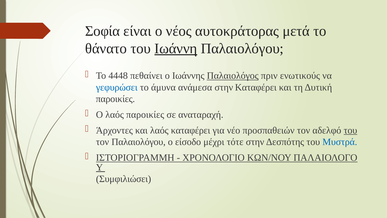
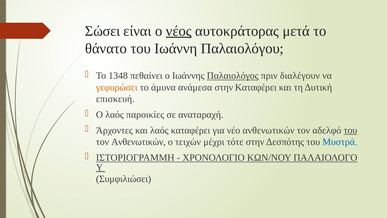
Σοφία: Σοφία -> Σώσει
νέος underline: none -> present
Ιωάννη underline: present -> none
4448: 4448 -> 1348
ενωτικούς: ενωτικούς -> διαλέγουν
γεφυρώσει colour: blue -> orange
παροικίες at (115, 99): παροικίες -> επισκευή
νέο προσπαθειών: προσπαθειών -> ανθενωτικών
τον Παλαιολόγου: Παλαιολόγου -> Ανθενωτικών
είσοδο: είσοδο -> τειχών
